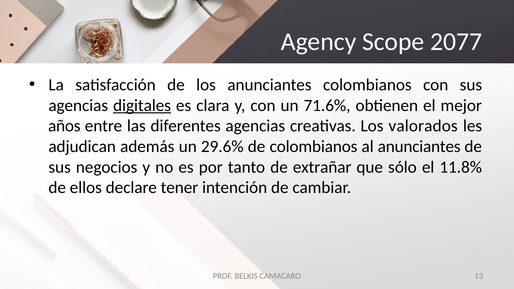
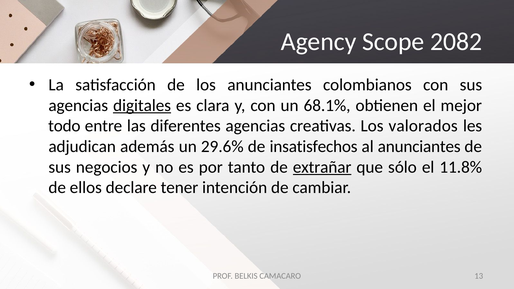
2077: 2077 -> 2082
71.6%: 71.6% -> 68.1%
años: años -> todo
de colombianos: colombianos -> insatisfechos
extrañar underline: none -> present
